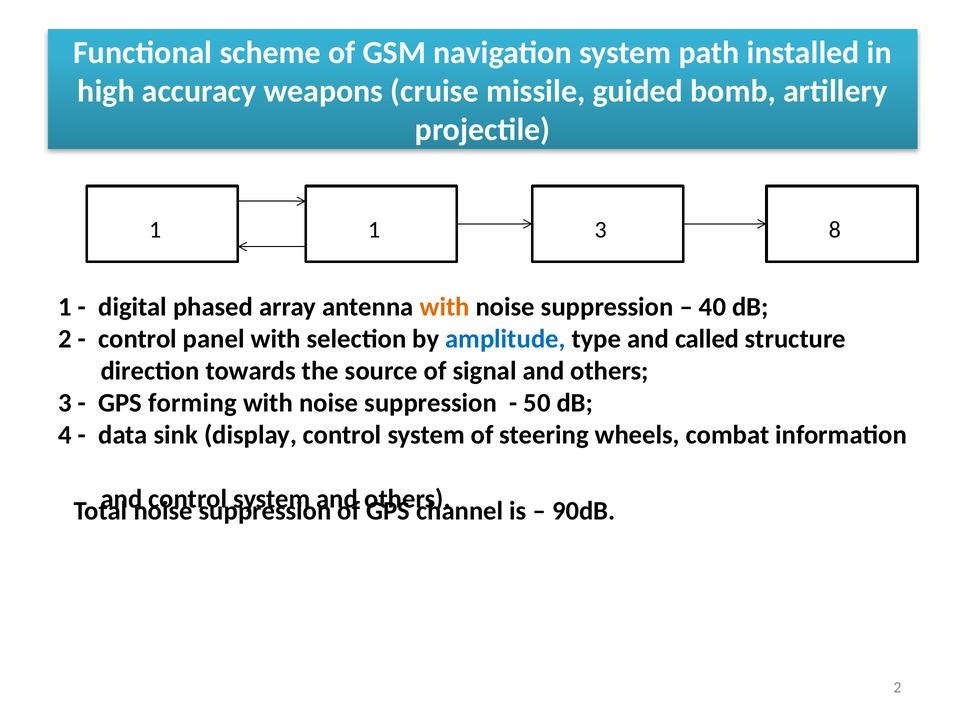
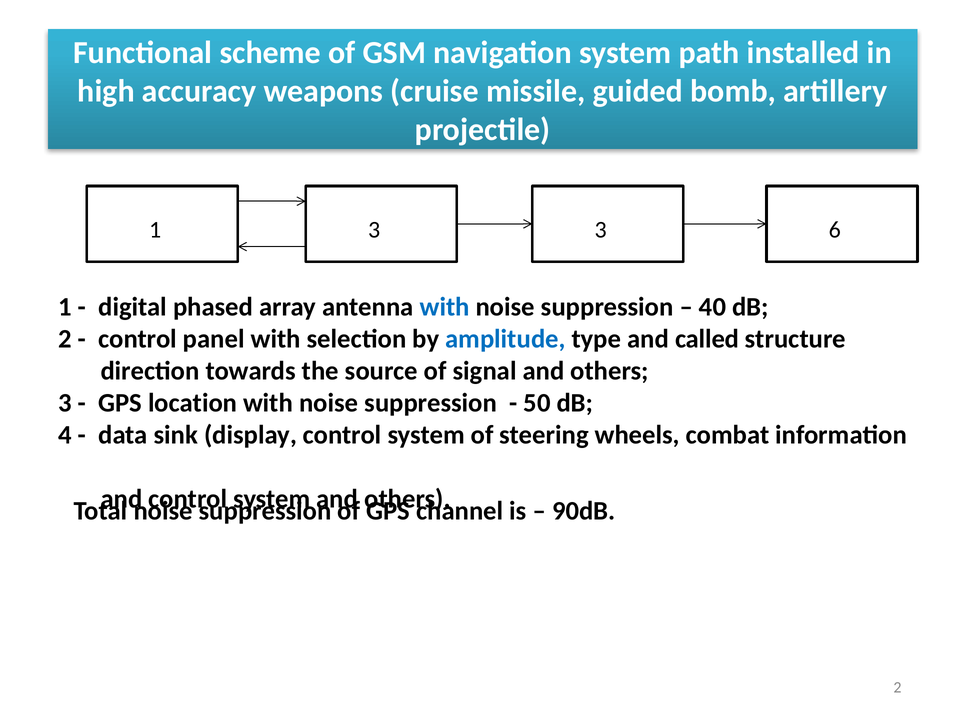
1 1: 1 -> 3
8: 8 -> 6
with at (445, 307) colour: orange -> blue
forming: forming -> location
